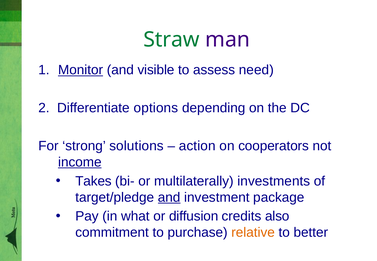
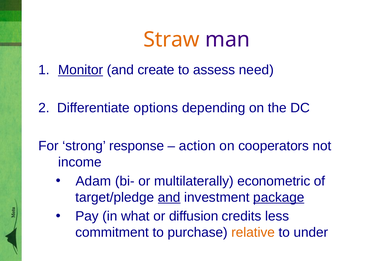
Straw colour: green -> orange
visible: visible -> create
solutions: solutions -> response
income underline: present -> none
Takes: Takes -> Adam
investments: investments -> econometric
package underline: none -> present
also: also -> less
better: better -> under
